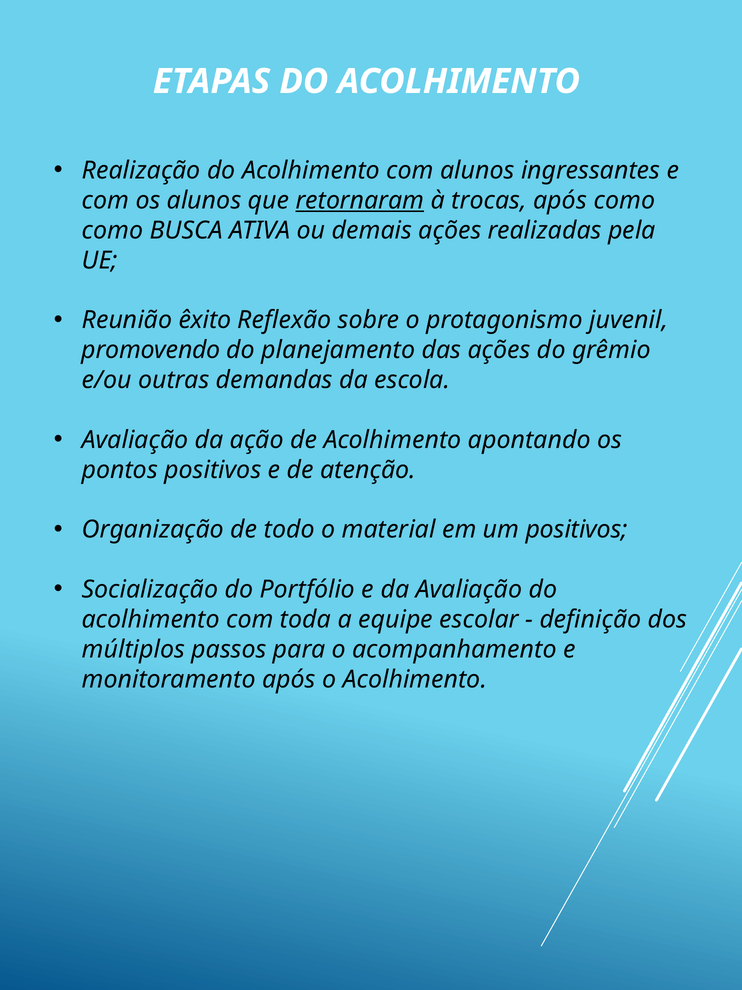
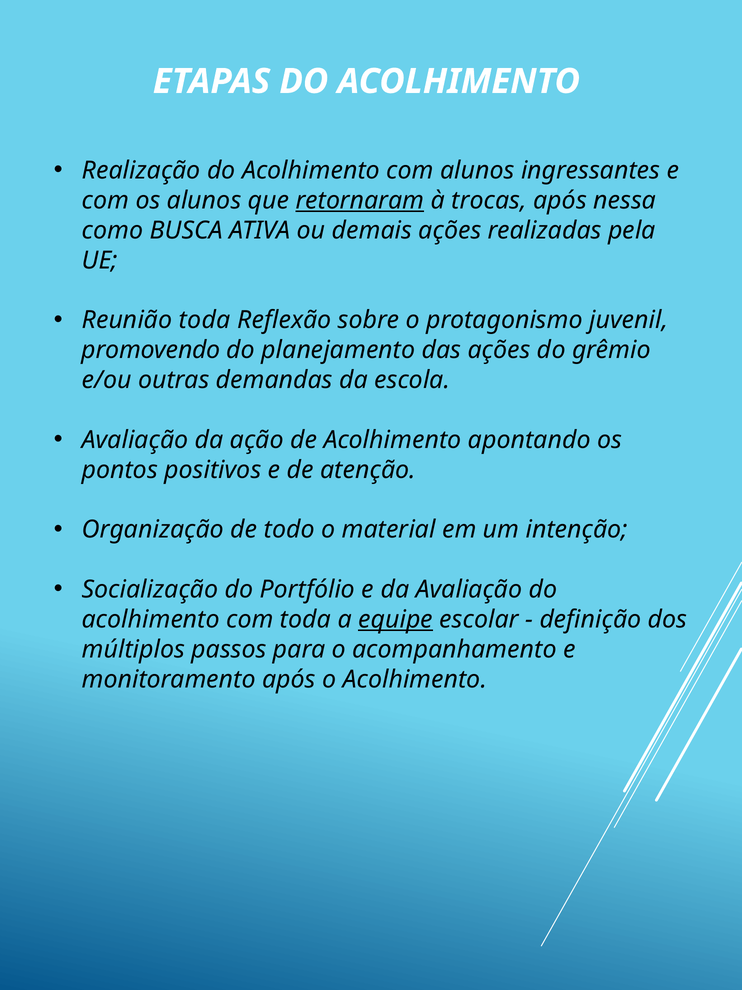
após como: como -> nessa
Reunião êxito: êxito -> toda
um positivos: positivos -> intenção
equipe underline: none -> present
